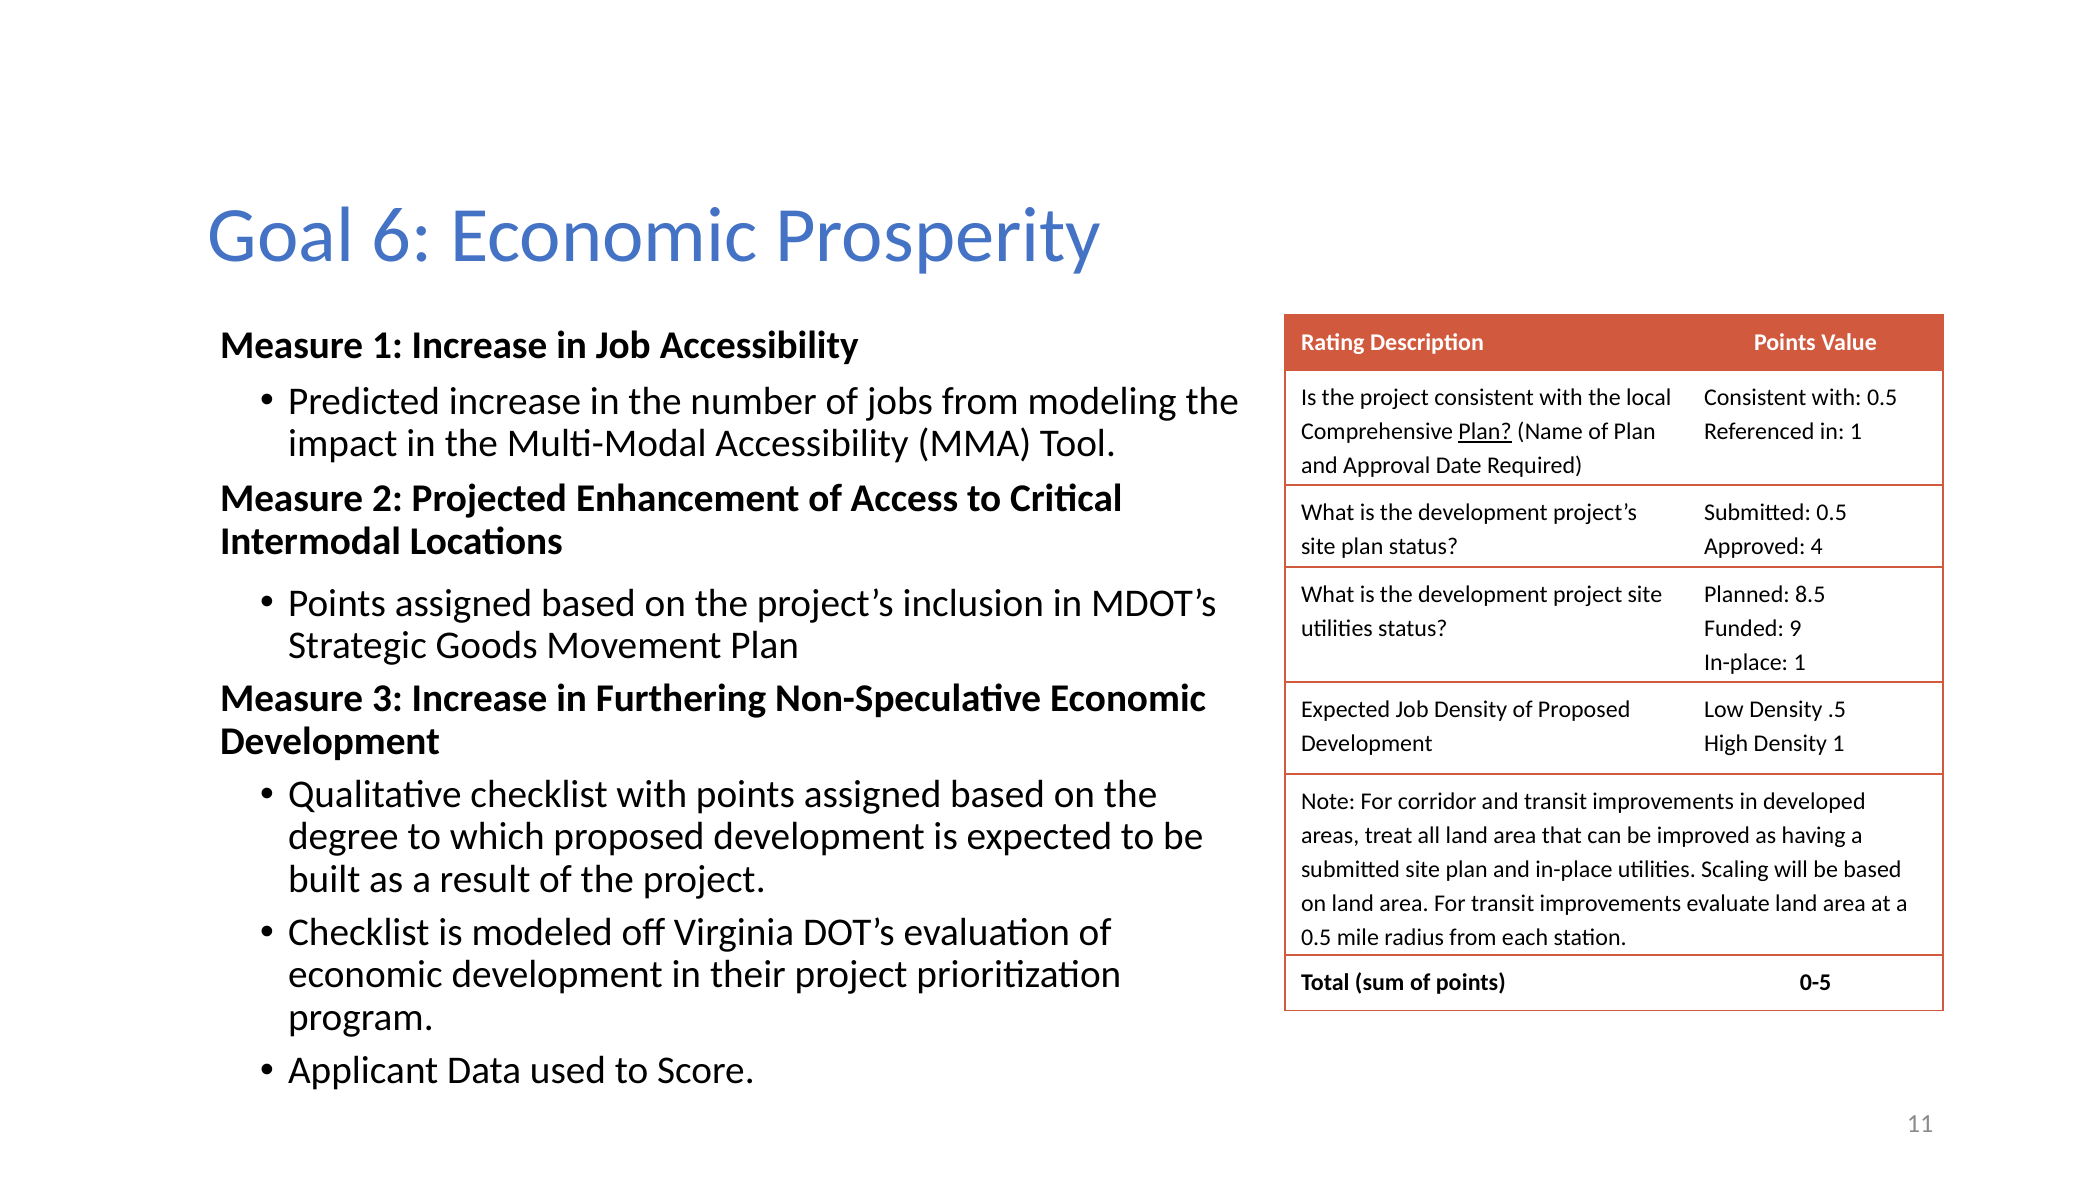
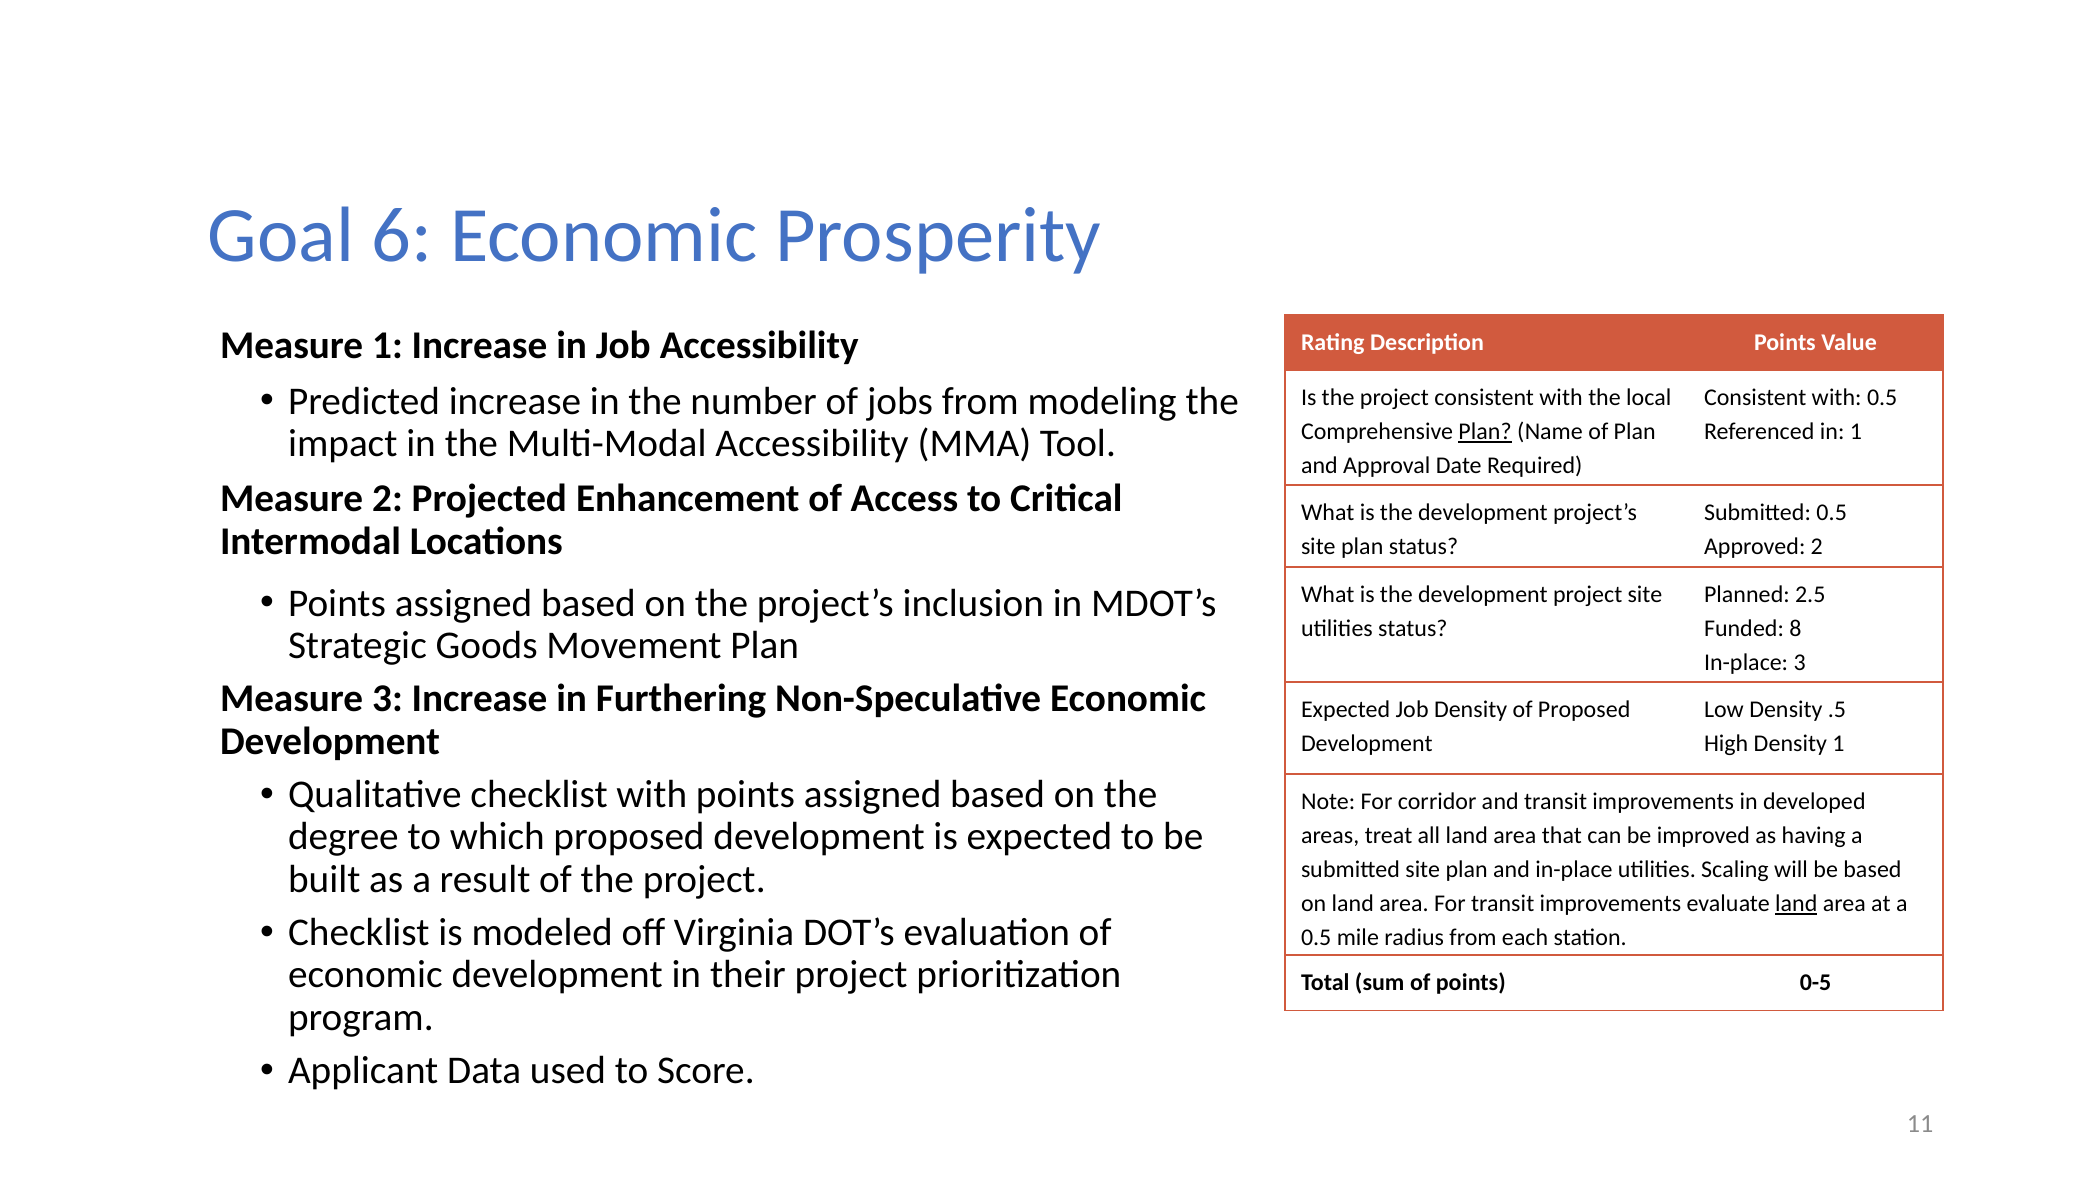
Approved 4: 4 -> 2
8.5: 8.5 -> 2.5
9: 9 -> 8
In-place 1: 1 -> 3
land at (1796, 904) underline: none -> present
